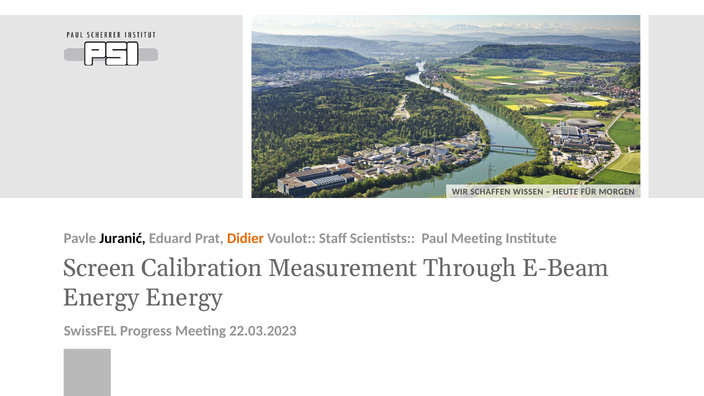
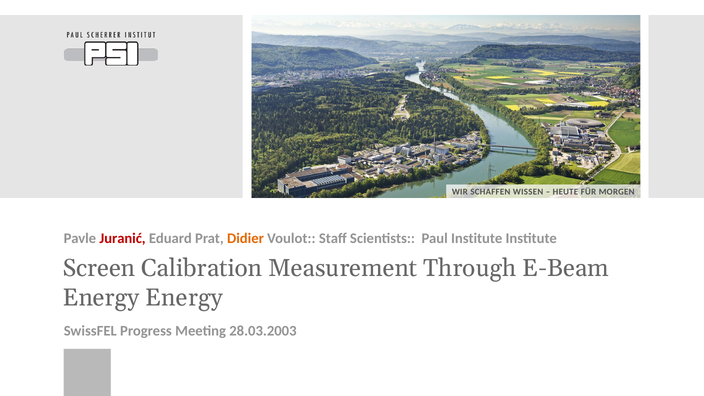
Juranić colour: black -> red
Paul Meeting: Meeting -> Institute
22.03.2023: 22.03.2023 -> 28.03.2003
